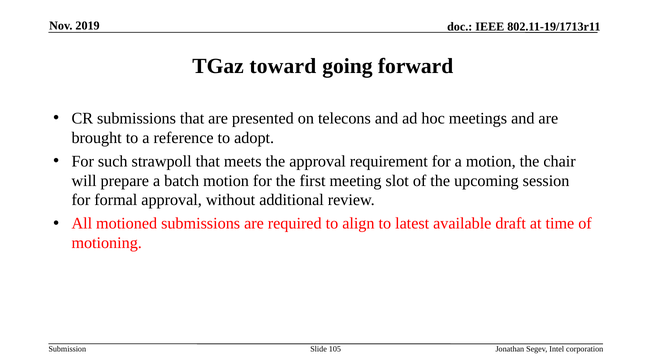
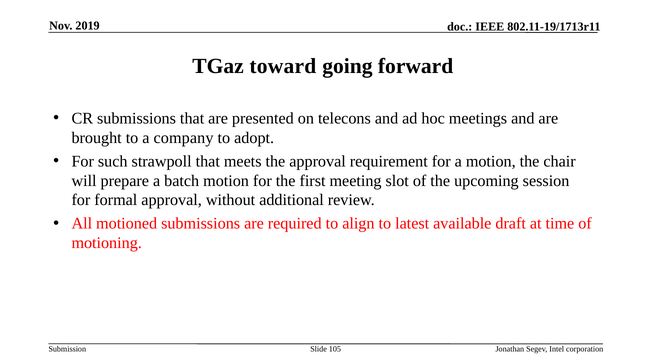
reference: reference -> company
